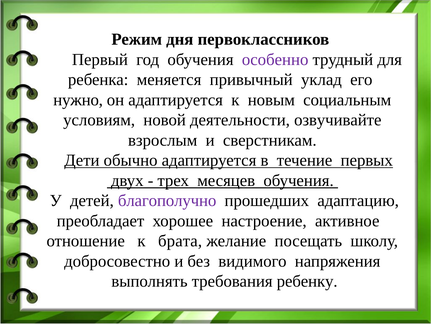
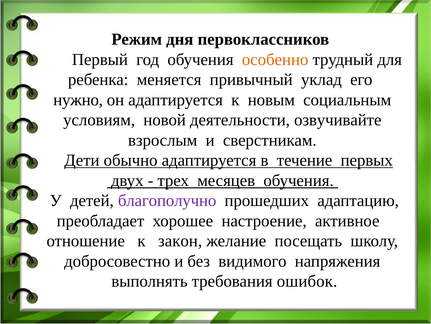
особенно colour: purple -> orange
брата: брата -> закон
ребенку: ребенку -> ошибок
